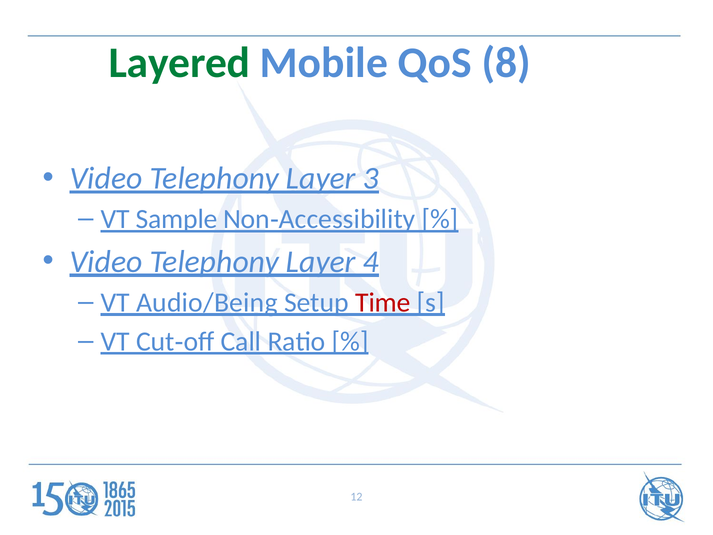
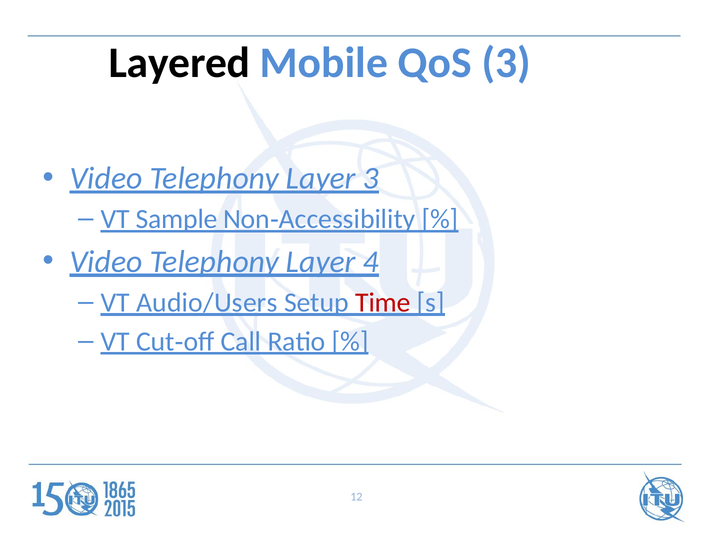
Layered colour: green -> black
QoS 8: 8 -> 3
Audio/Being: Audio/Being -> Audio/Users
